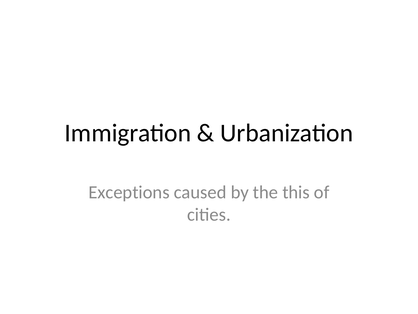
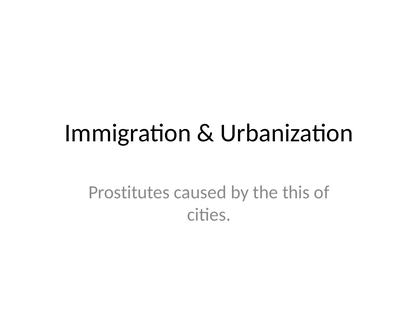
Exceptions: Exceptions -> Prostitutes
